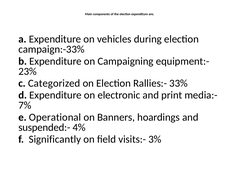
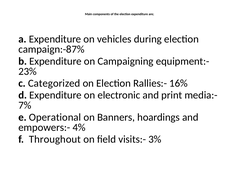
campaign:-33%: campaign:-33% -> campaign:-87%
33%: 33% -> 16%
suspended:-: suspended:- -> empowers:-
Significantly: Significantly -> Throughout
